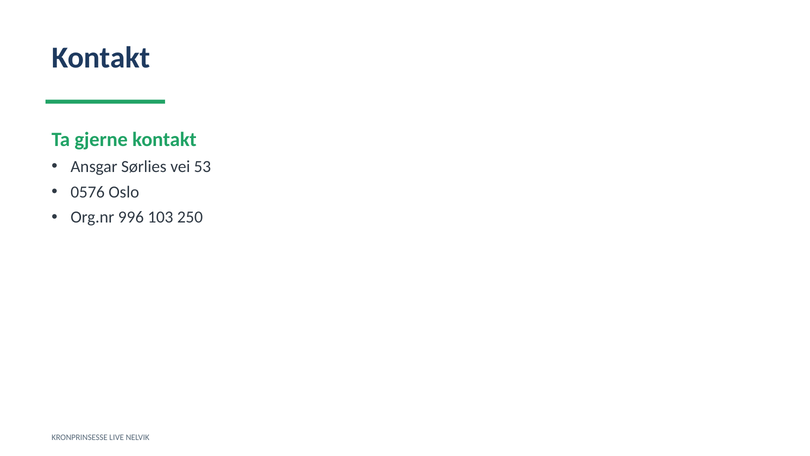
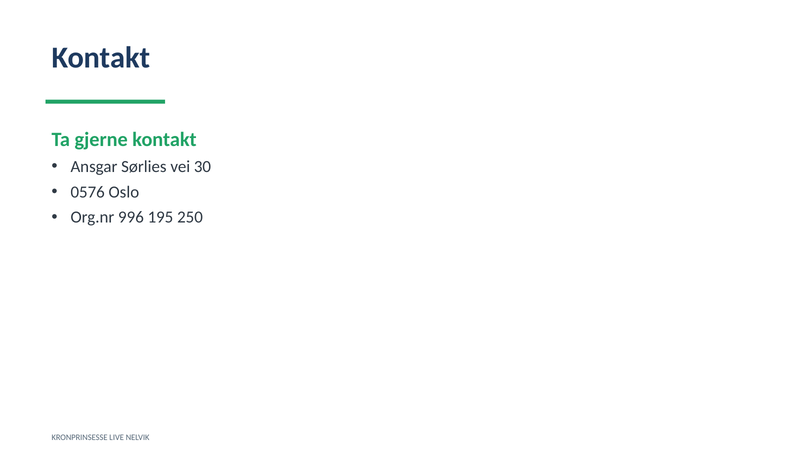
53: 53 -> 30
103: 103 -> 195
